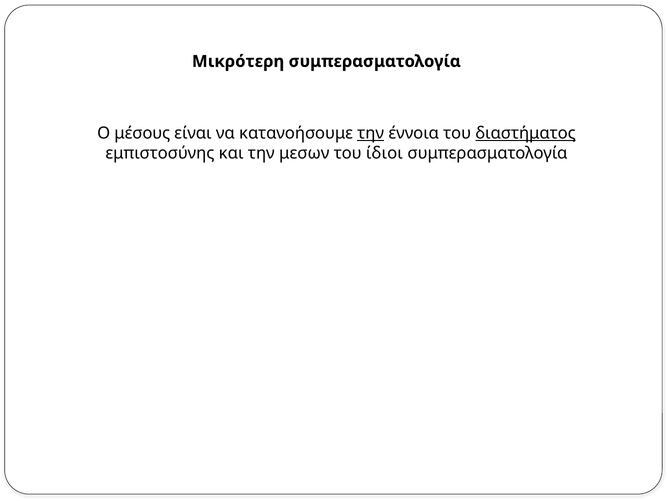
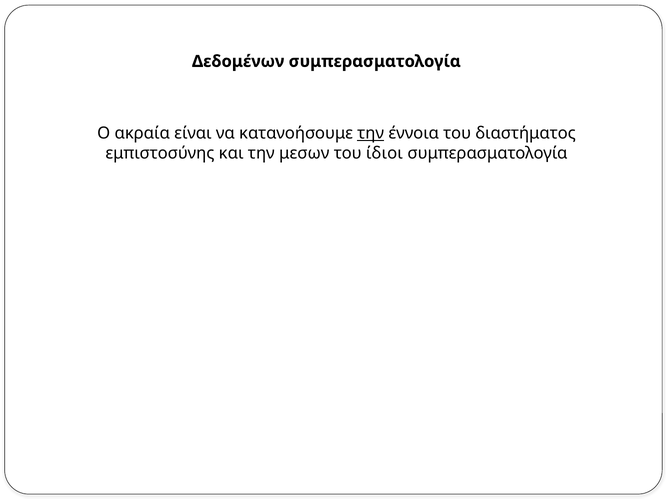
Μικρότερη: Μικρότερη -> Δεδομένων
μέσους: μέσους -> ακραία
διαστήματος underline: present -> none
